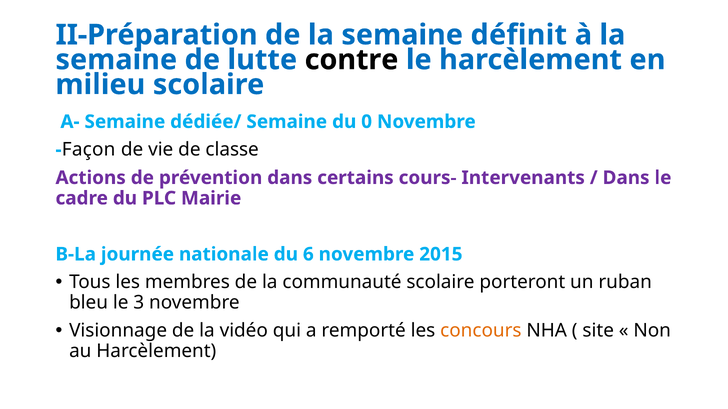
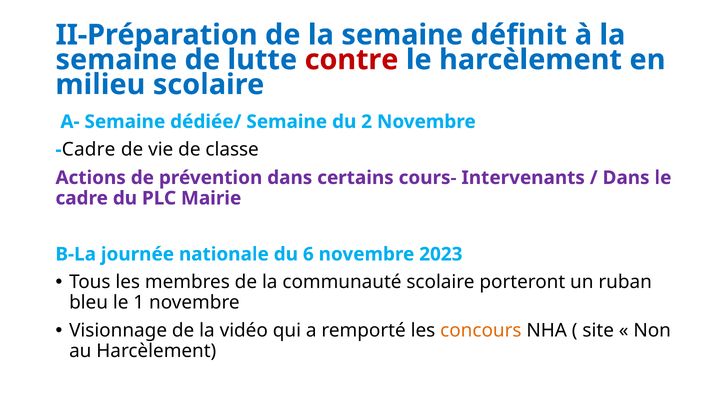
contre colour: black -> red
0: 0 -> 2
Façon at (89, 150): Façon -> Cadre
2015: 2015 -> 2023
3: 3 -> 1
